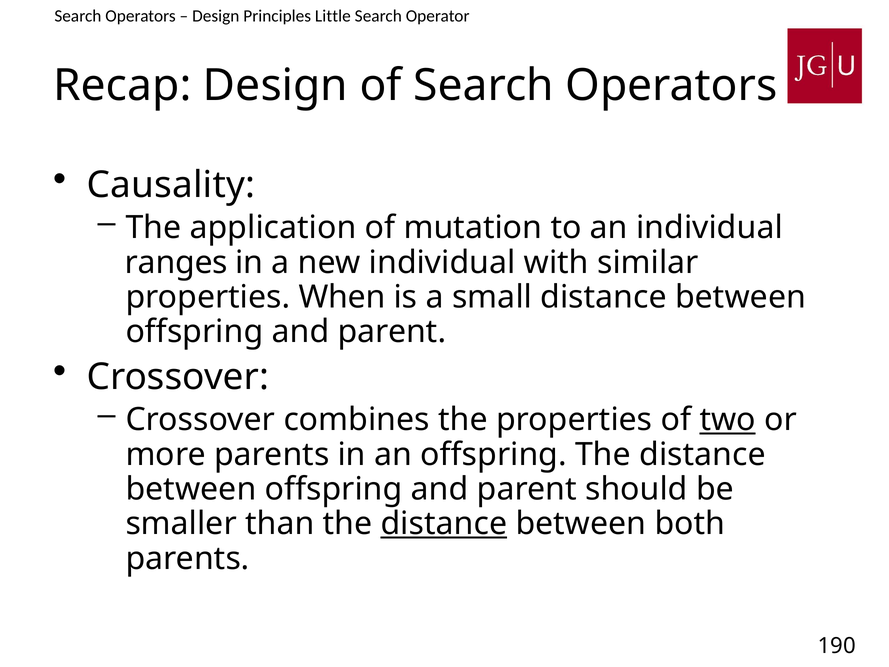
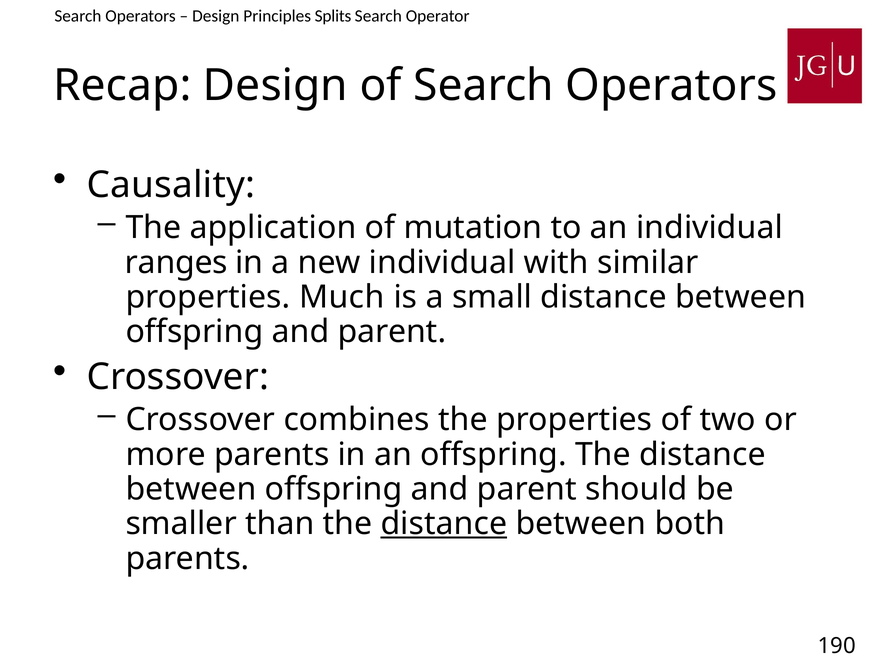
Little: Little -> Splits
When: When -> Much
two underline: present -> none
